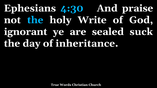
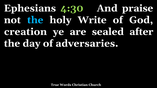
4:30 colour: light blue -> light green
ignorant: ignorant -> creation
suck: suck -> after
inheritance: inheritance -> adversaries
